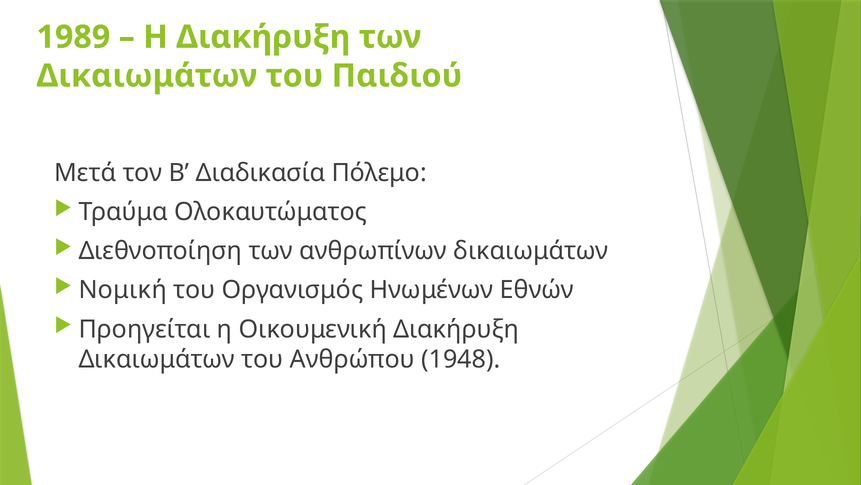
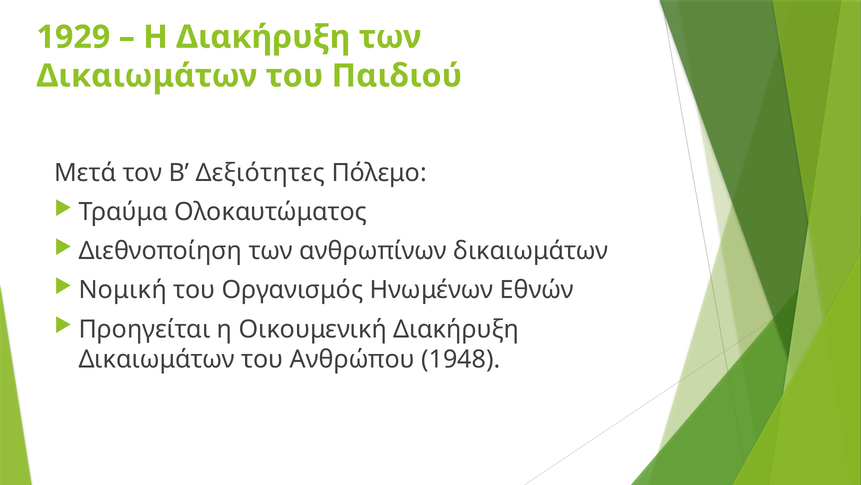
1989: 1989 -> 1929
Διαδικασία: Διαδικασία -> Δεξιότητες
